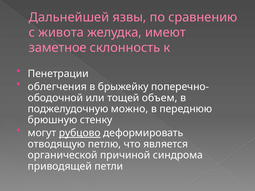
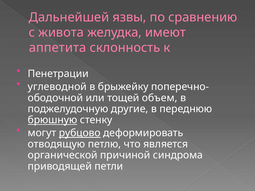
заметное: заметное -> аппетита
облегчения: облегчения -> углеводной
можно: можно -> другие
брюшную underline: none -> present
